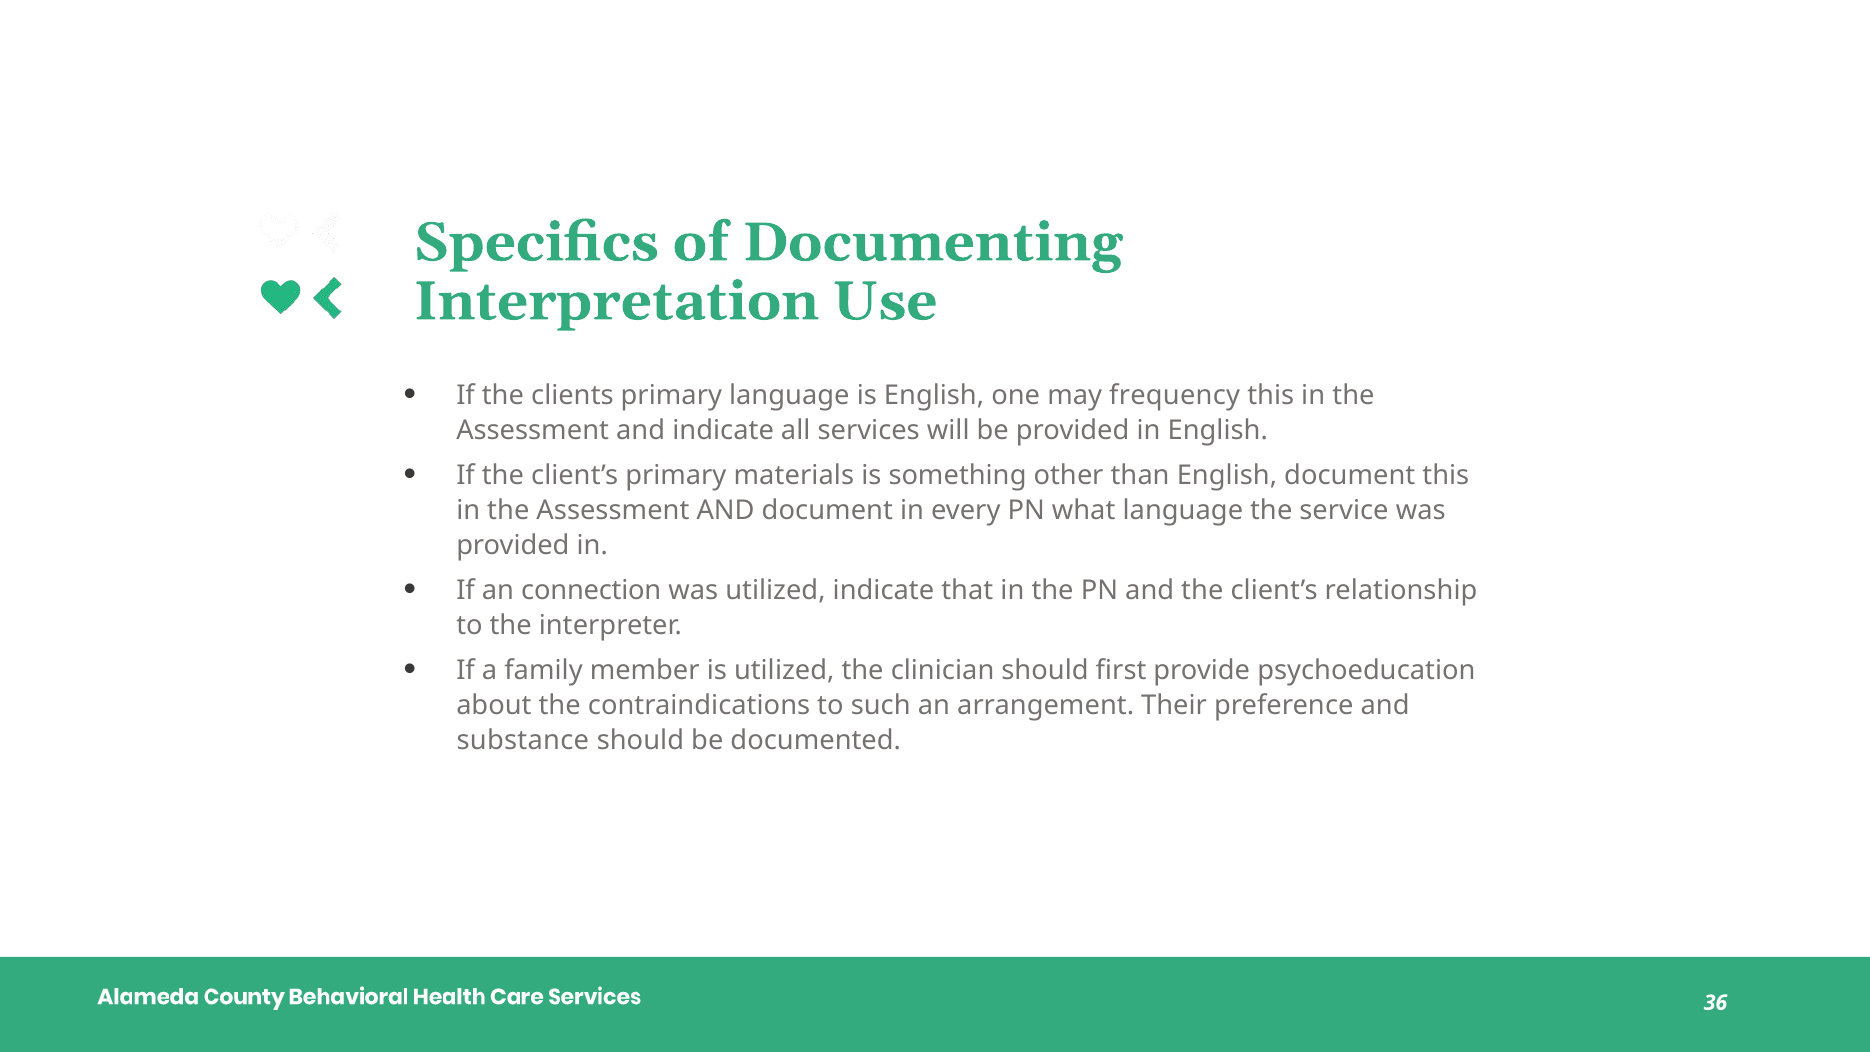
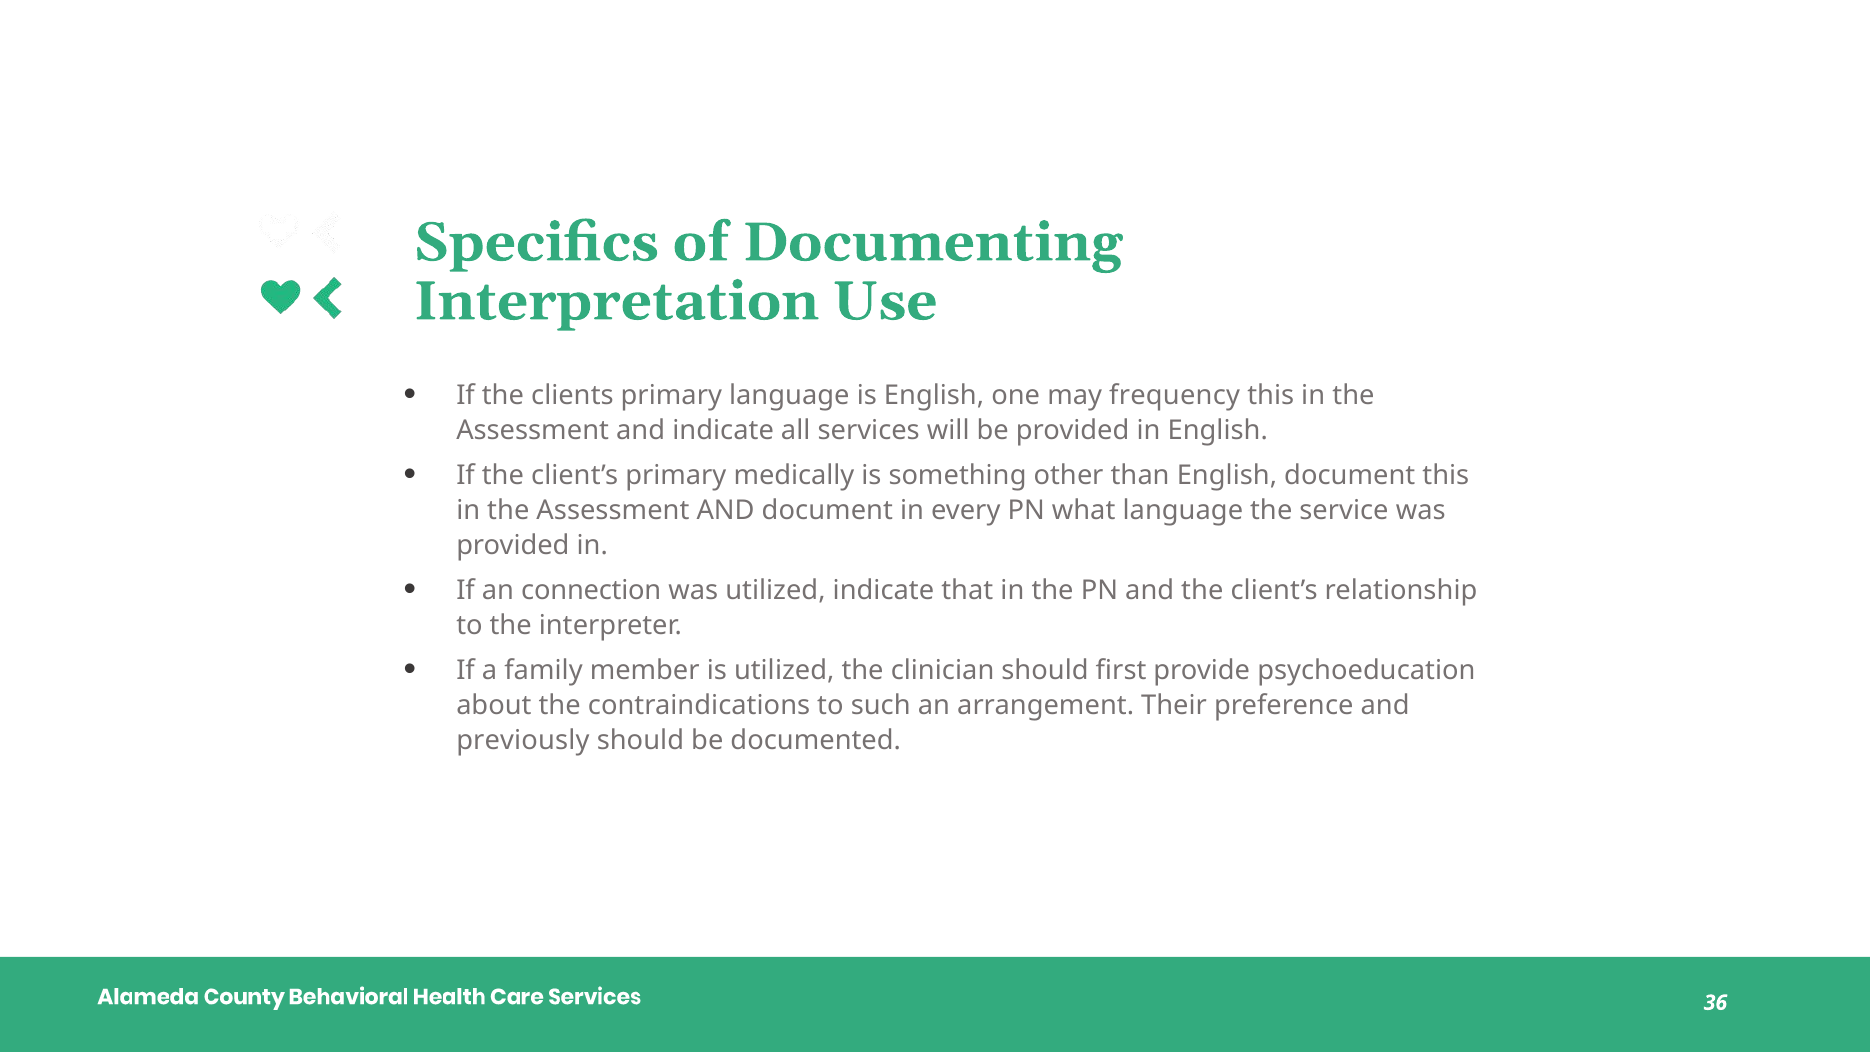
materials: materials -> medically
substance: substance -> previously
